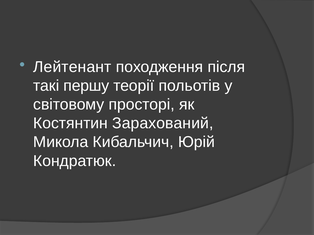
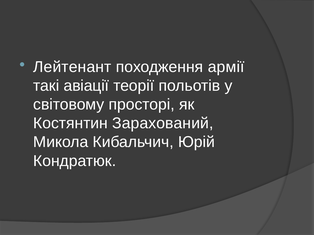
після: після -> армії
першу: першу -> авіації
